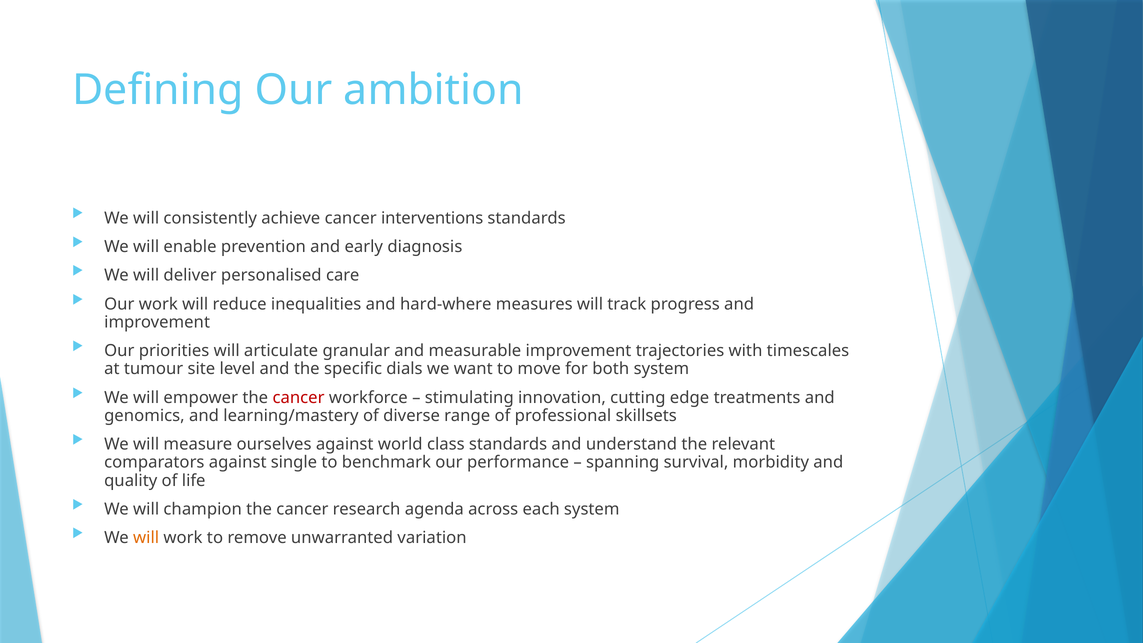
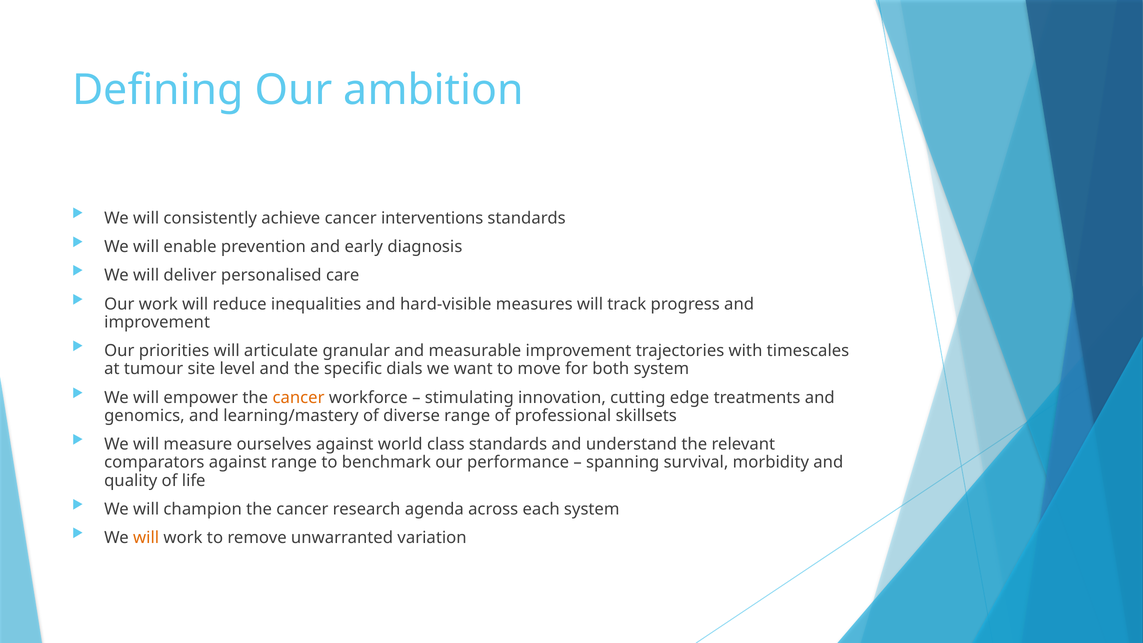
hard-where: hard-where -> hard-visible
cancer at (299, 398) colour: red -> orange
against single: single -> range
